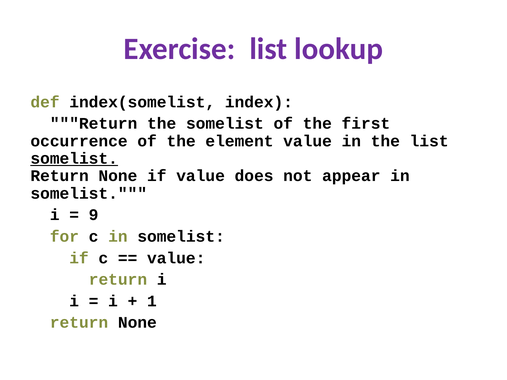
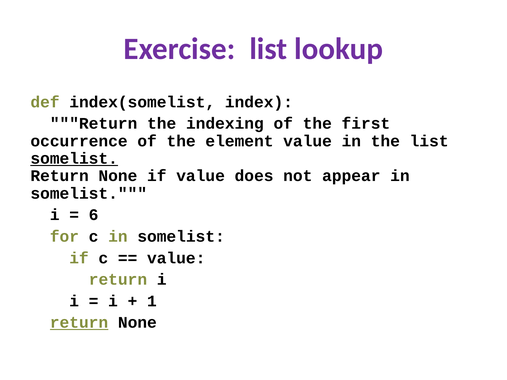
the somelist: somelist -> indexing
9: 9 -> 6
return at (79, 323) underline: none -> present
